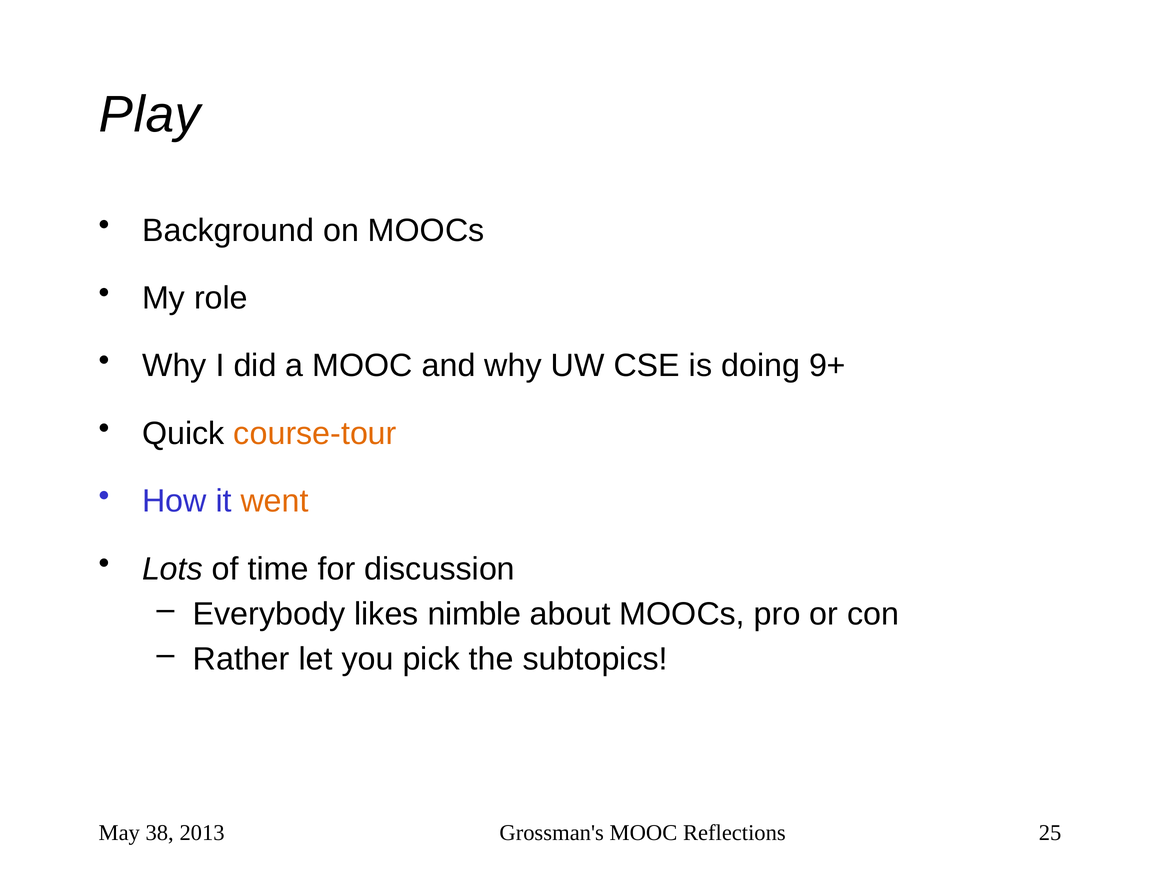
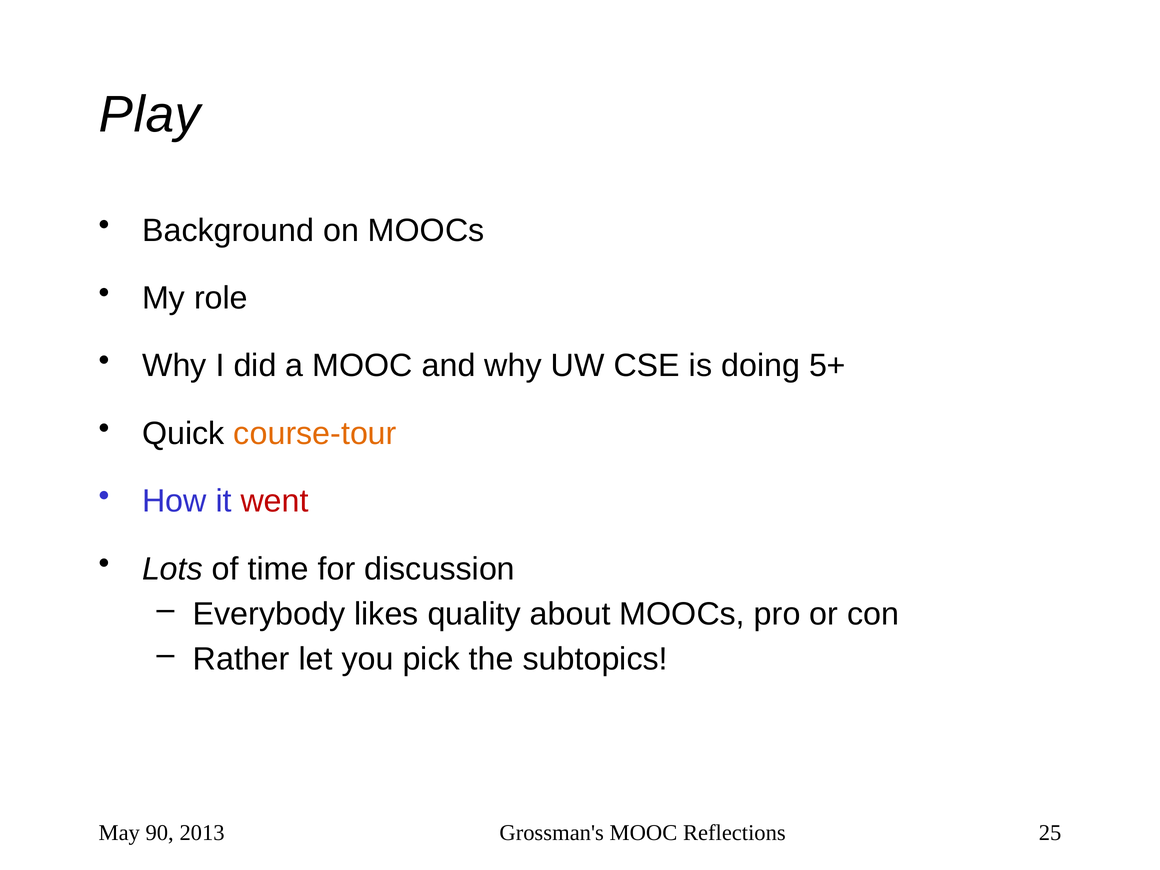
9+: 9+ -> 5+
went colour: orange -> red
nimble: nimble -> quality
38: 38 -> 90
